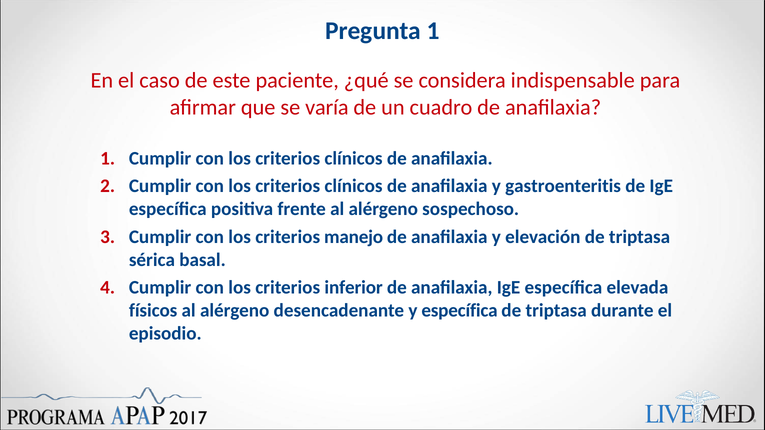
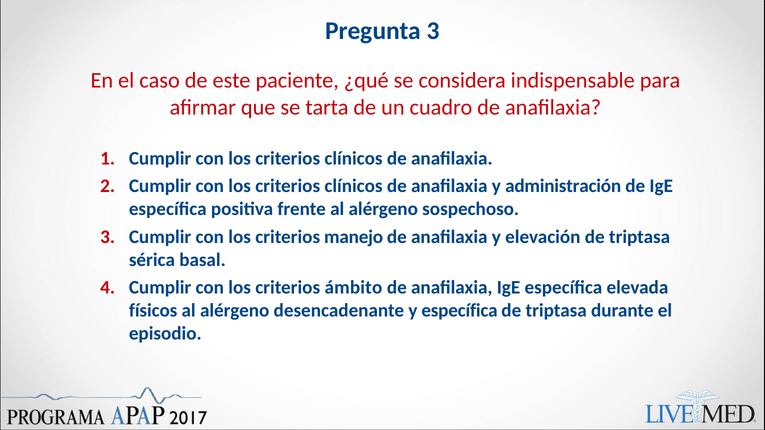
Pregunta 1: 1 -> 3
varía: varía -> tarta
gastroenteritis: gastroenteritis -> administración
inferior: inferior -> ámbito
